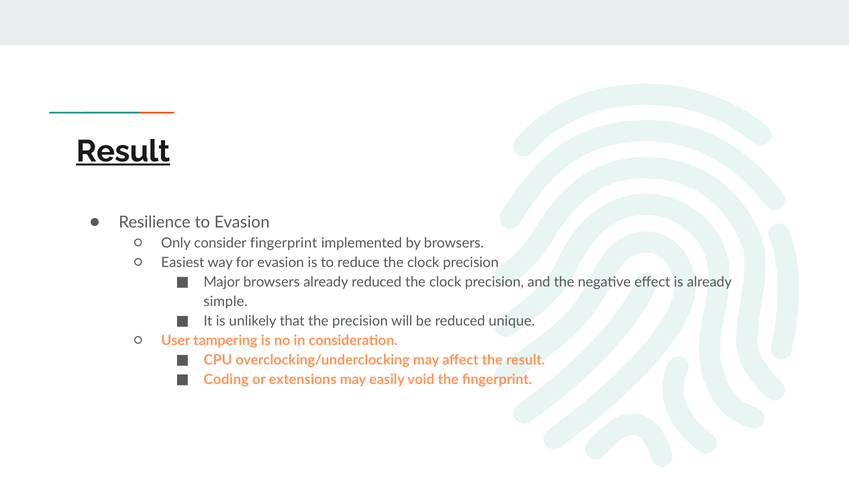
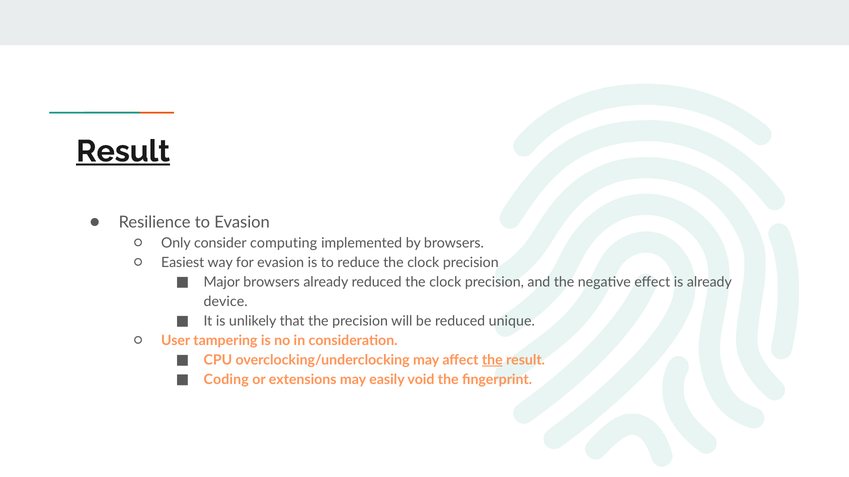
consider fingerprint: fingerprint -> computing
simple: simple -> device
the at (492, 360) underline: none -> present
